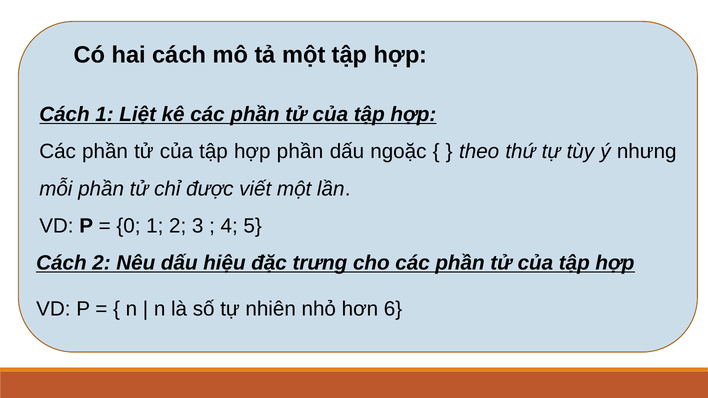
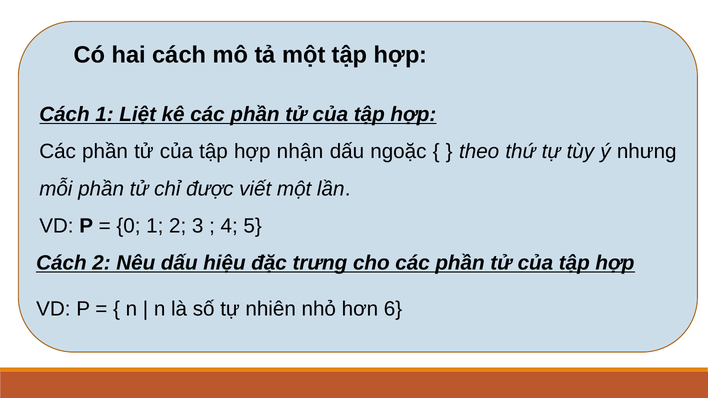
hợp phần: phần -> nhận
